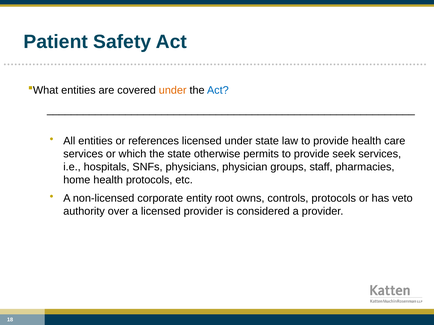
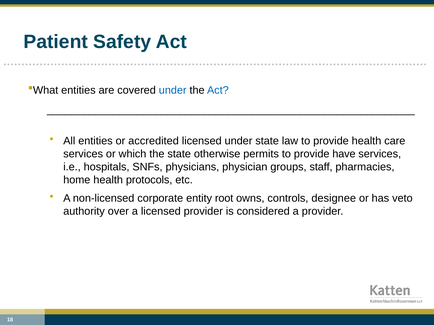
under at (173, 90) colour: orange -> blue
references: references -> accredited
seek: seek -> have
controls protocols: protocols -> designee
